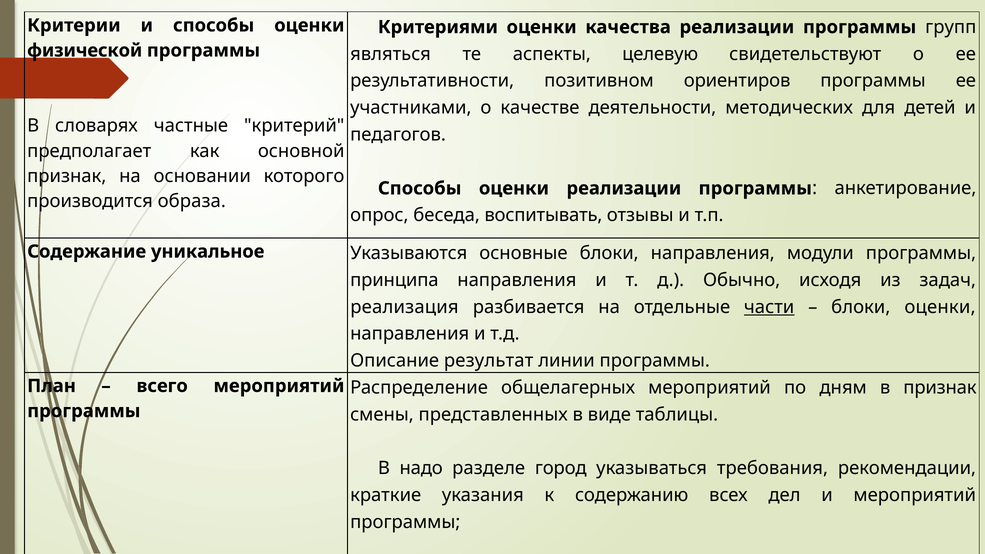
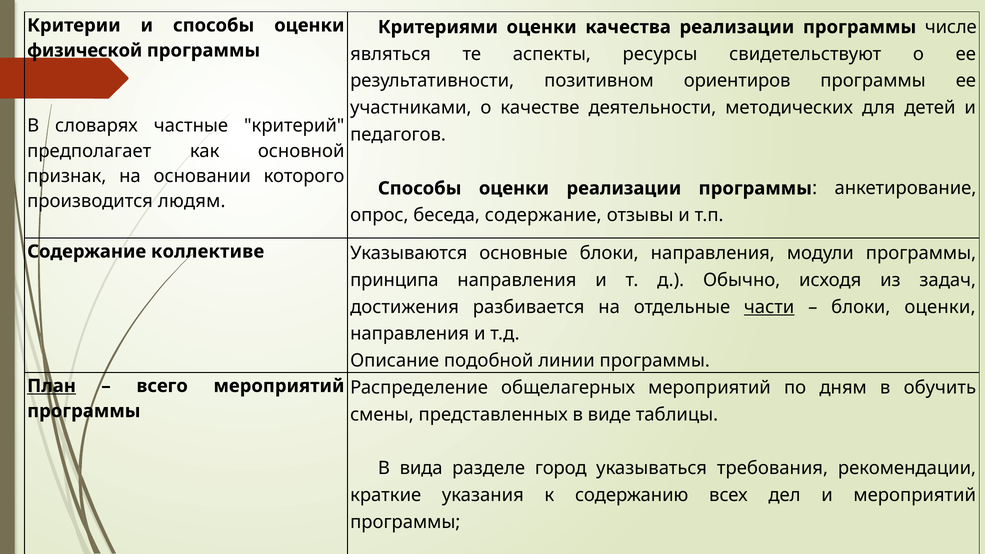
групп: групп -> числе
целевую: целевую -> ресурсы
образа: образа -> людям
беседа воспитывать: воспитывать -> содержание
уникальное: уникальное -> коллективе
реализация: реализация -> достижения
результат: результат -> подобной
в признак: признак -> обучить
План underline: none -> present
надо: надо -> вида
